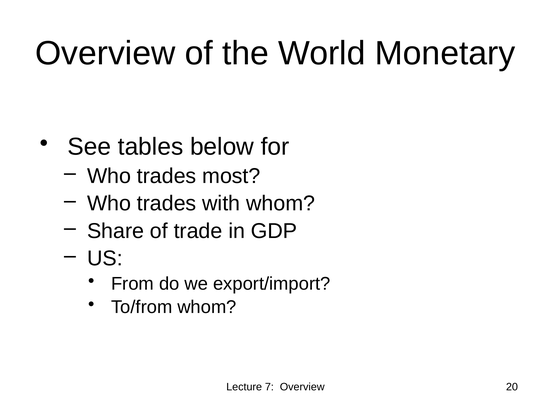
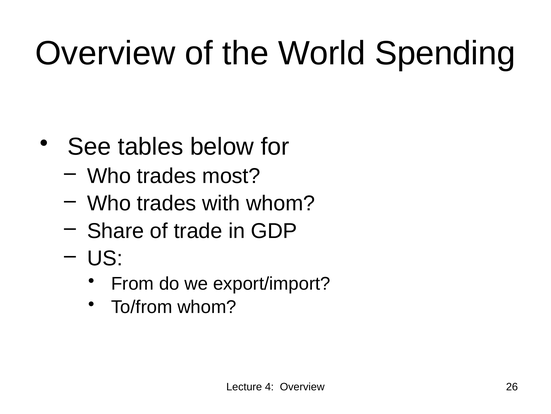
Monetary: Monetary -> Spending
7: 7 -> 4
20: 20 -> 26
